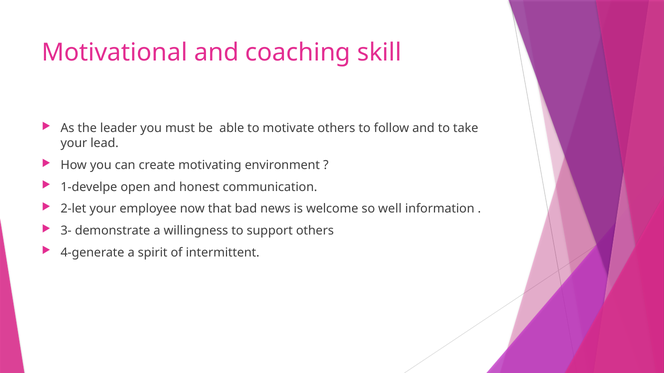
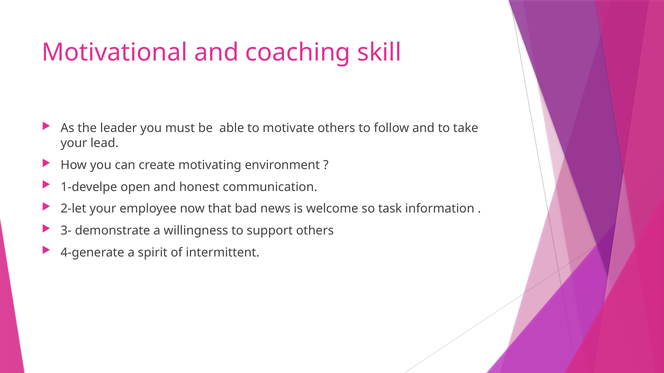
well: well -> task
